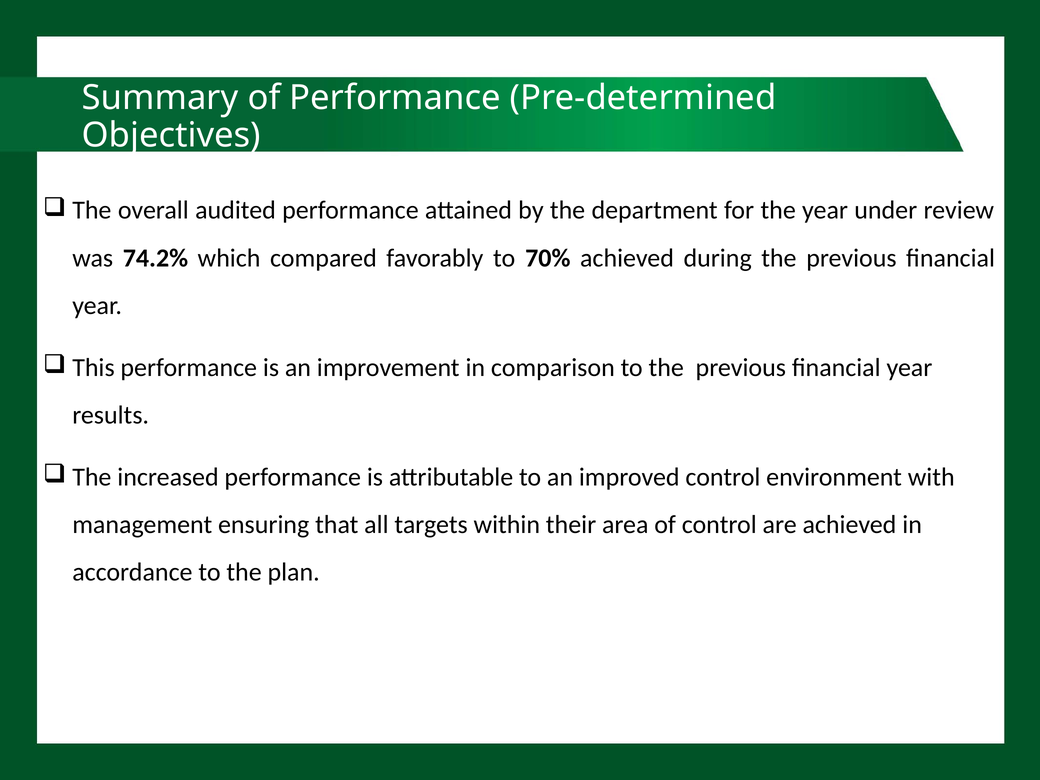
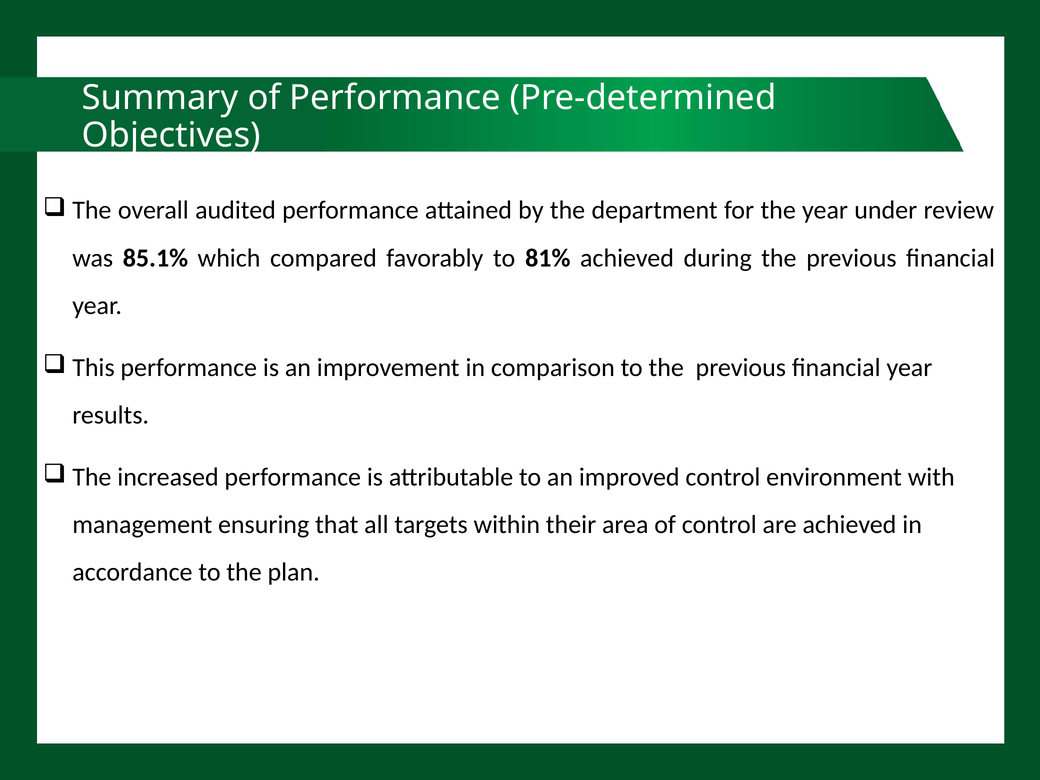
74.2%: 74.2% -> 85.1%
70%: 70% -> 81%
